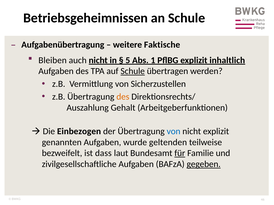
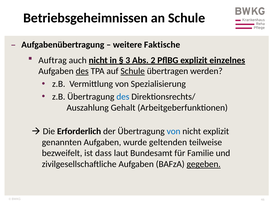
Bleiben: Bleiben -> Auftrag
5: 5 -> 3
1: 1 -> 2
inhaltlich: inhaltlich -> einzelnes
des at (82, 71) underline: none -> present
Sicherzustellen: Sicherzustellen -> Spezialisierung
des at (123, 97) colour: orange -> blue
Einbezogen: Einbezogen -> Erforderlich
für underline: present -> none
